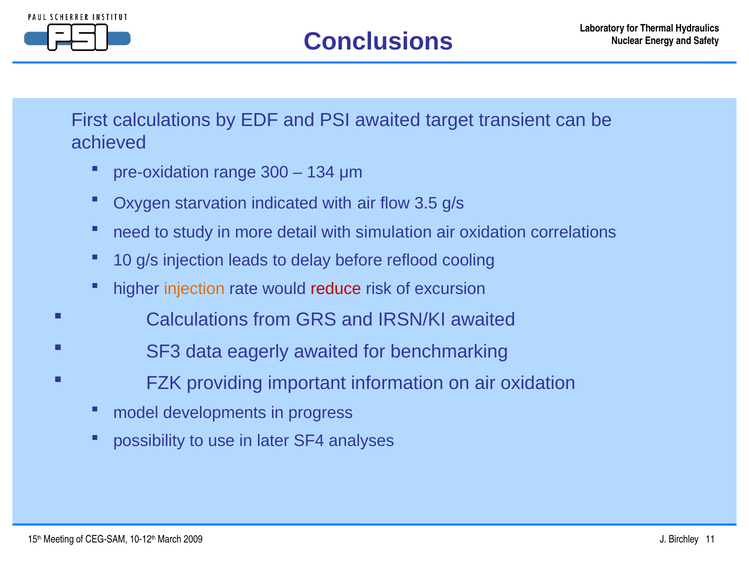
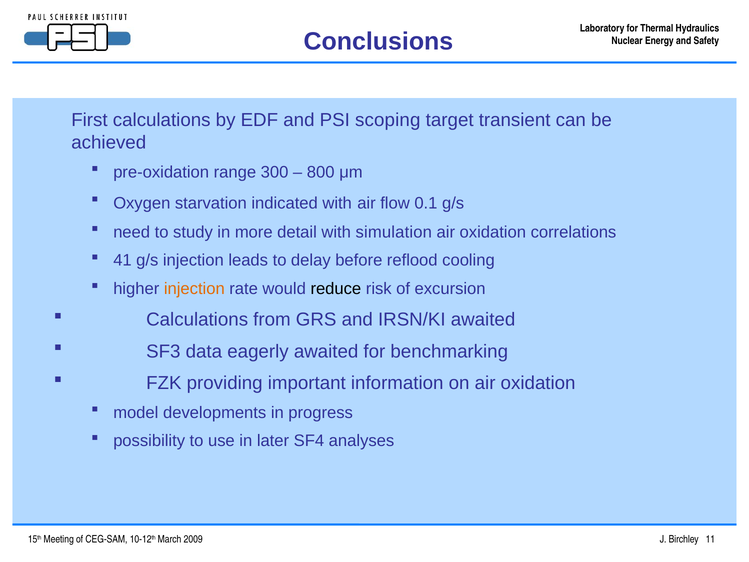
PSI awaited: awaited -> scoping
134: 134 -> 800
3.5: 3.5 -> 0.1
10: 10 -> 41
reduce colour: red -> black
